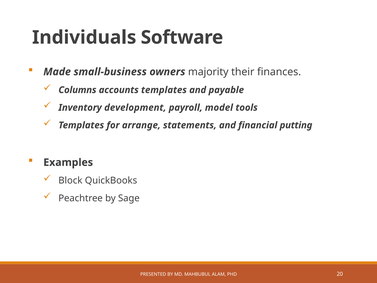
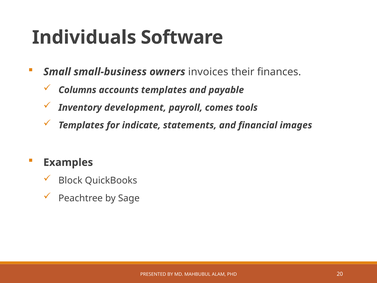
Made: Made -> Small
majority: majority -> invoices
model: model -> comes
arrange: arrange -> indicate
putting: putting -> images
